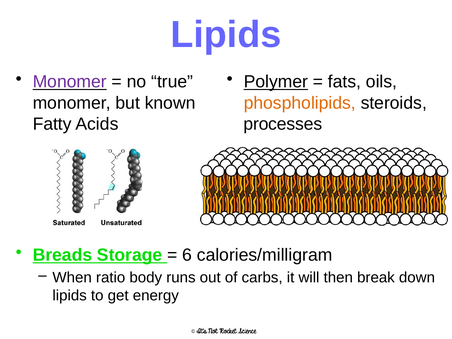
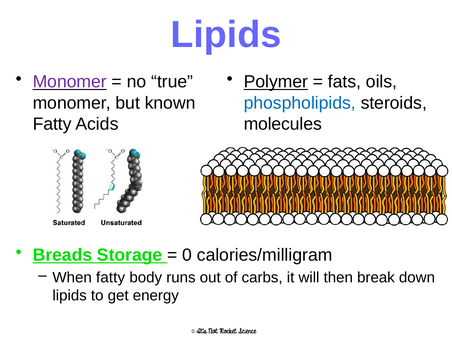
phospholipids colour: orange -> blue
processes: processes -> molecules
6: 6 -> 0
When ratio: ratio -> fatty
